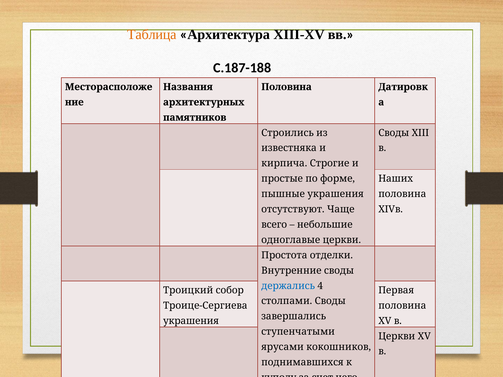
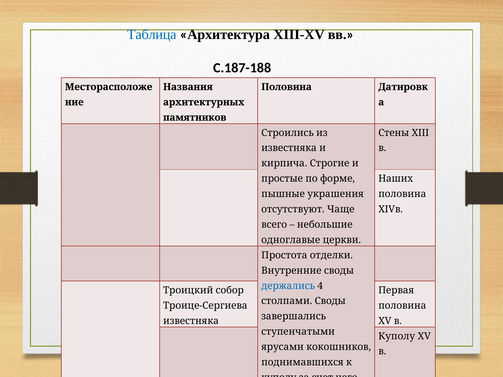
Таблица colour: orange -> blue
Своды at (394, 133): Своды -> Стены
украшения at (191, 321): украшения -> известняка
Церкви at (397, 336): Церкви -> Куполу
